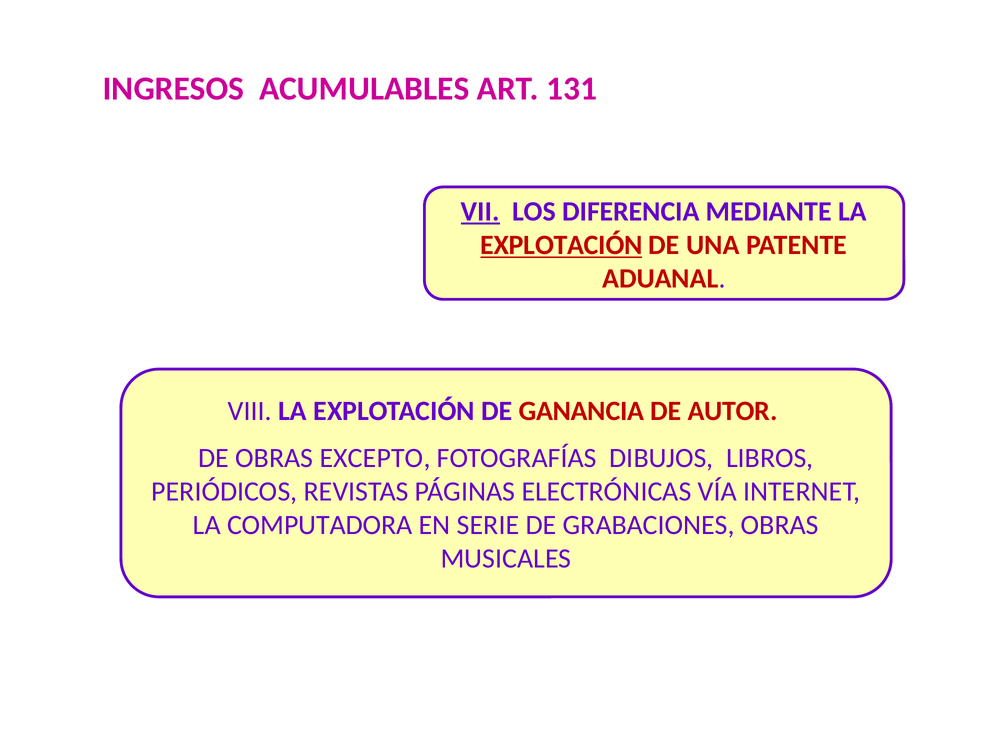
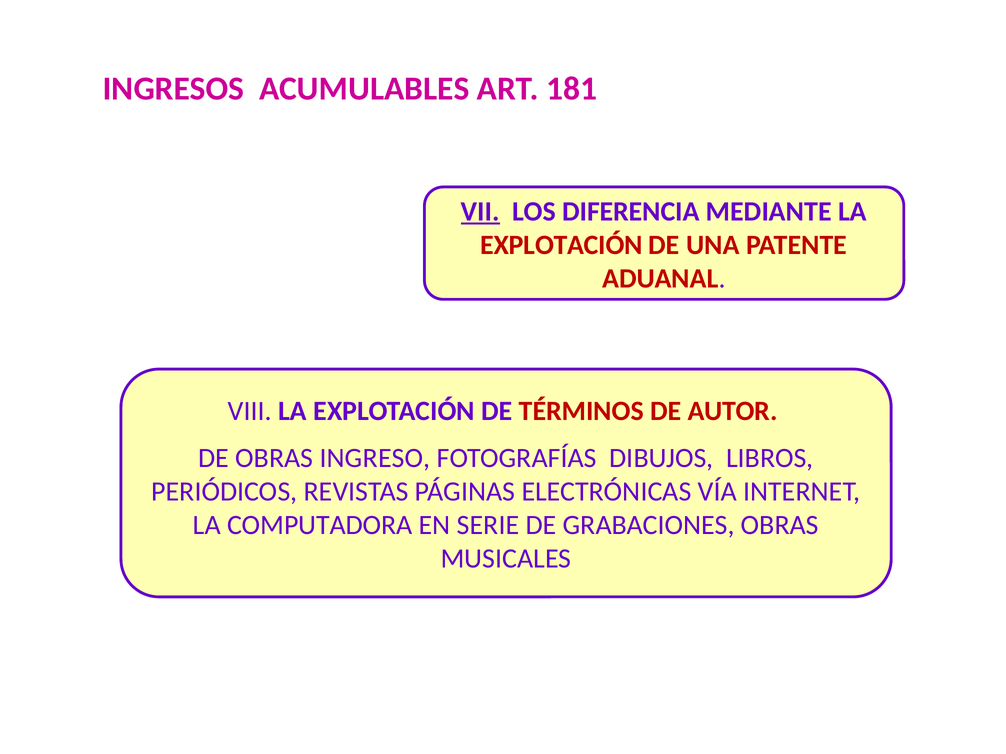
131: 131 -> 181
EXPLOTACIÓN at (561, 245) underline: present -> none
GANANCIA: GANANCIA -> TÉRMINOS
EXCEPTO: EXCEPTO -> INGRESO
